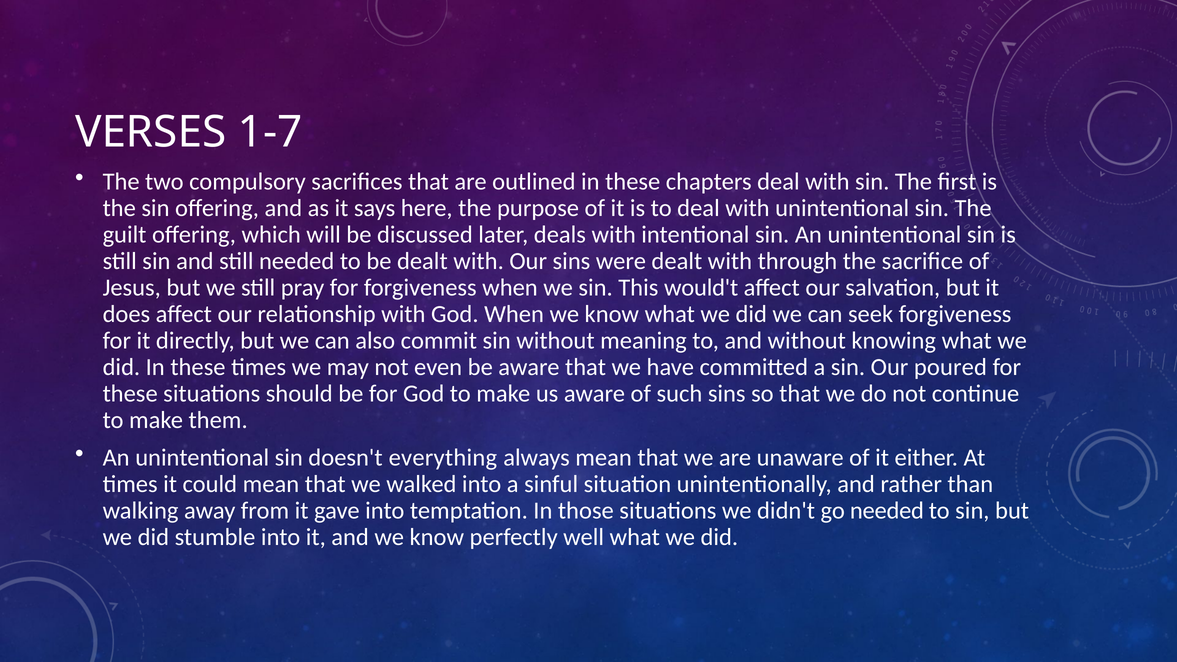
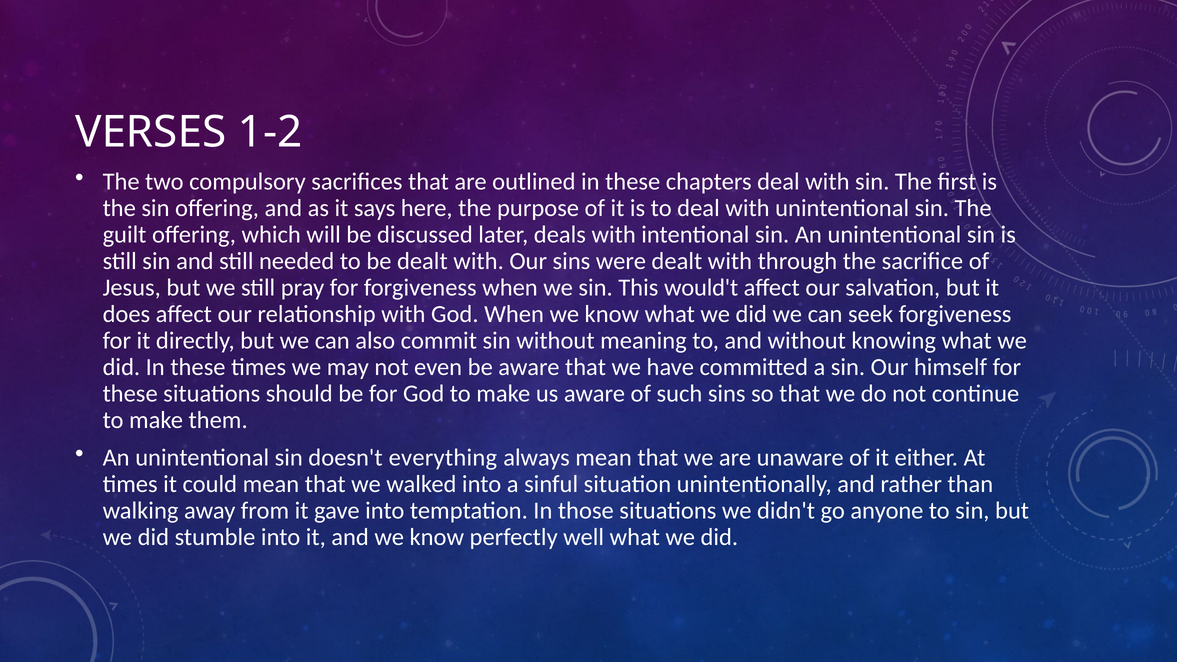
1-7: 1-7 -> 1-2
poured: poured -> himself
go needed: needed -> anyone
